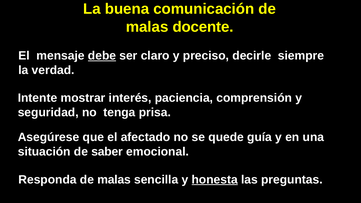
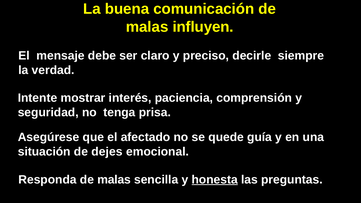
docente: docente -> influyen
debe underline: present -> none
saber: saber -> dejes
